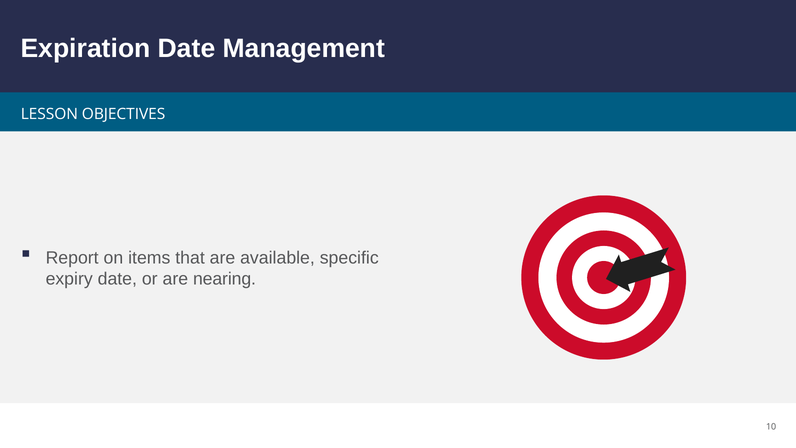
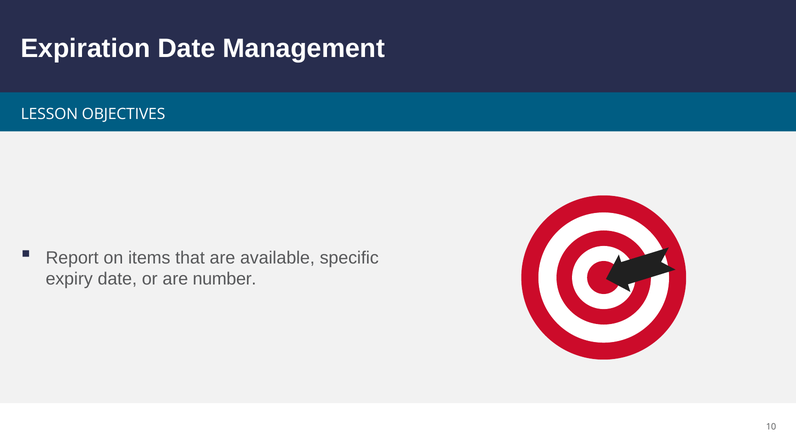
nearing: nearing -> number
